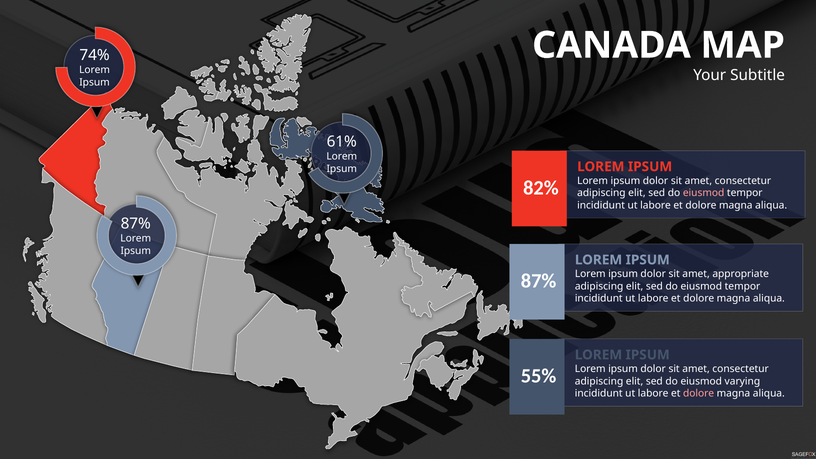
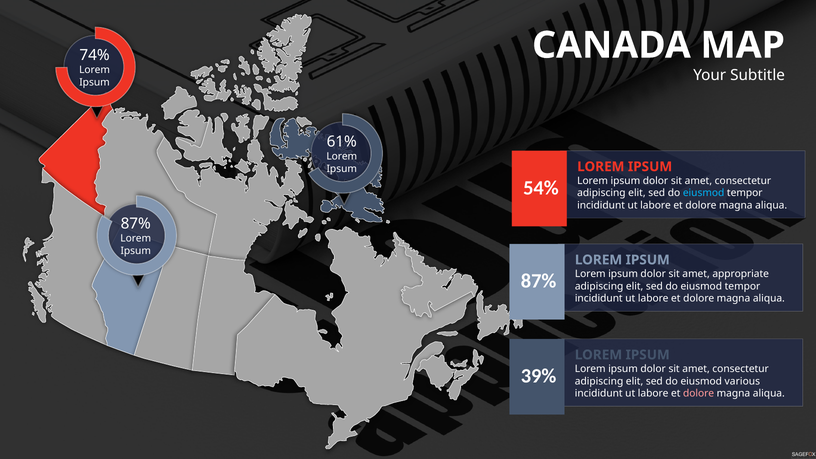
82%: 82% -> 54%
eiusmod at (704, 193) colour: pink -> light blue
55%: 55% -> 39%
varying: varying -> various
